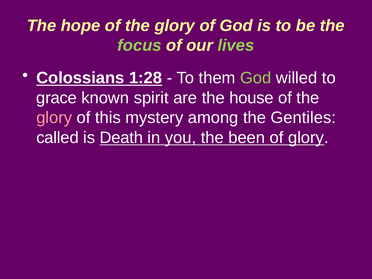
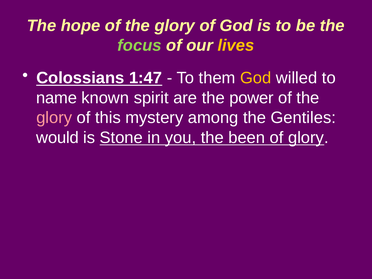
lives colour: light green -> yellow
1:28: 1:28 -> 1:47
God at (256, 78) colour: light green -> yellow
grace: grace -> name
house: house -> power
called: called -> would
Death: Death -> Stone
